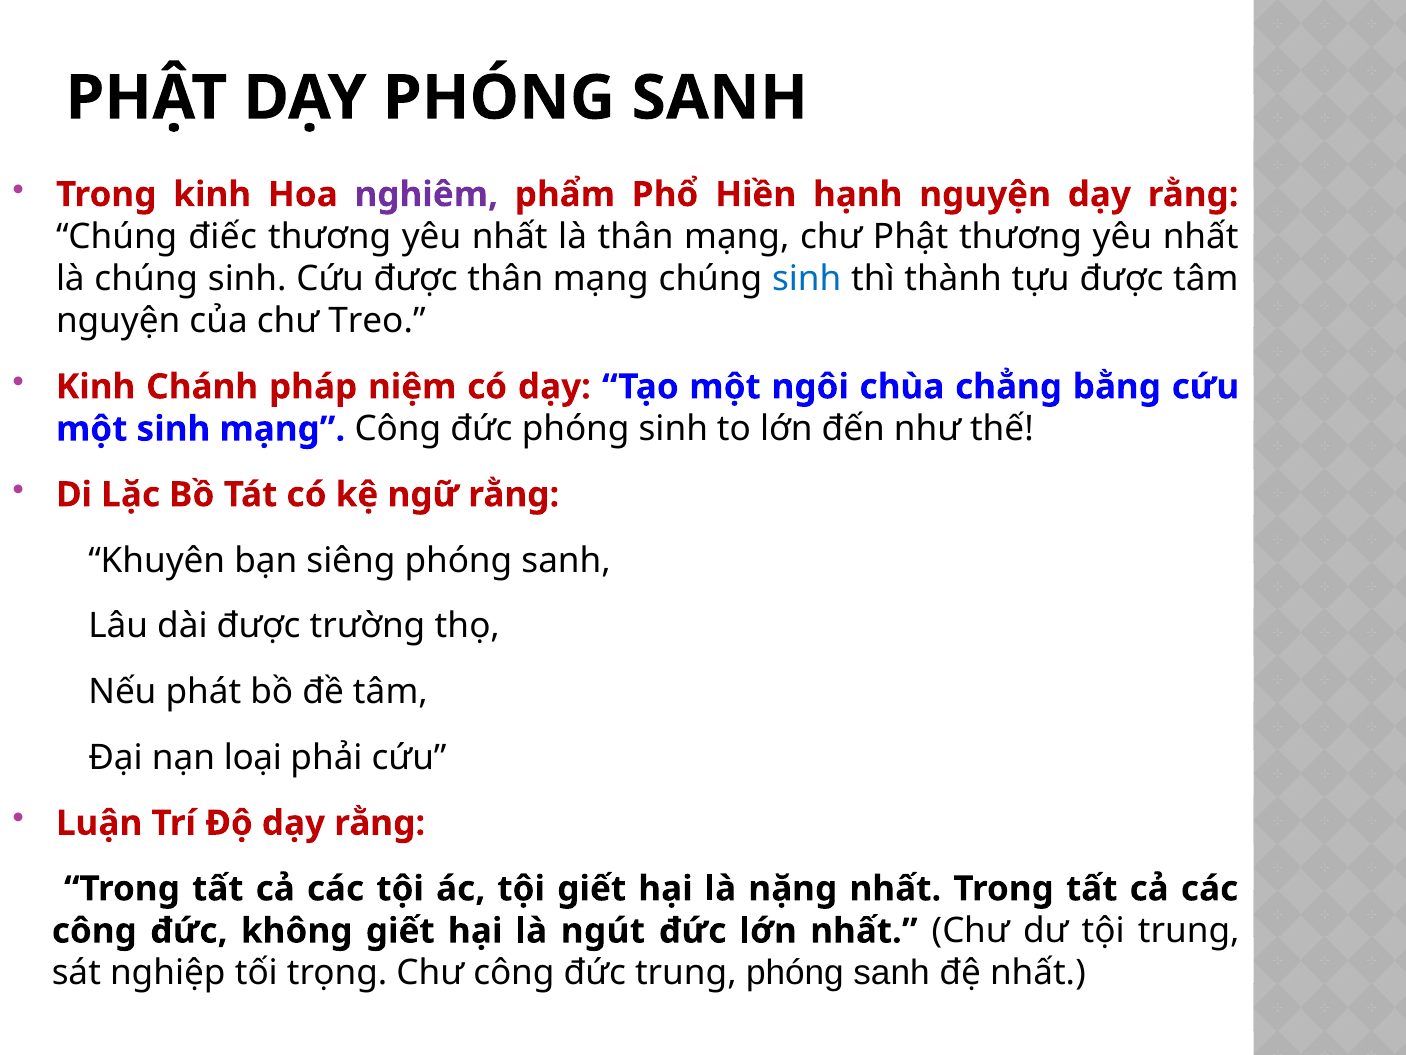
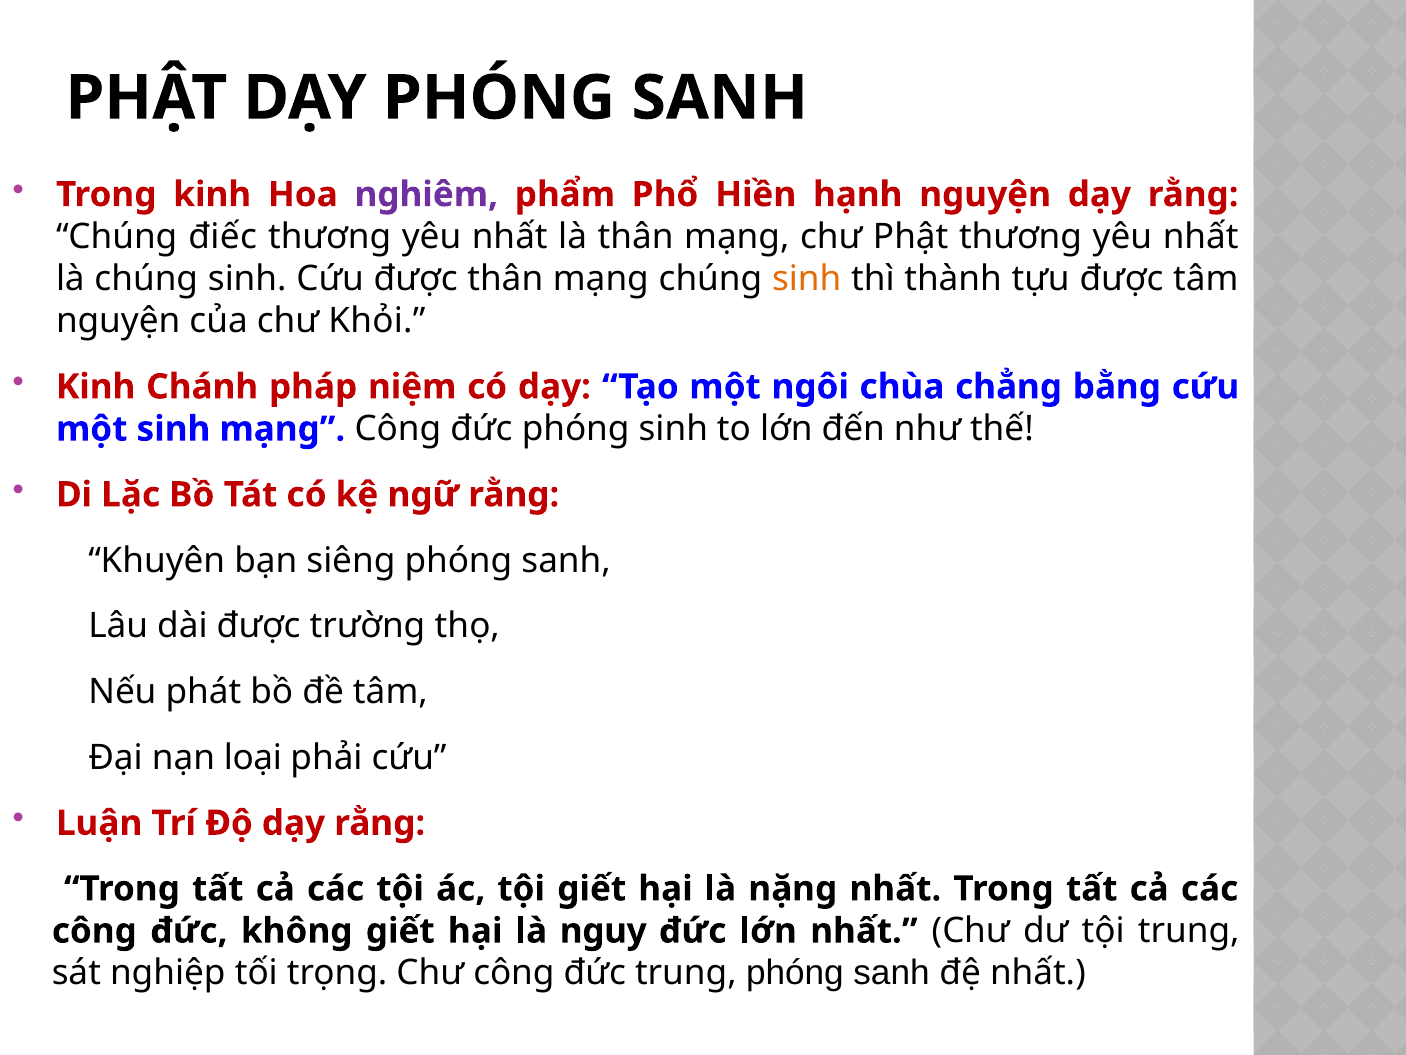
sinh at (807, 279) colour: blue -> orange
Treo: Treo -> Khỏi
ngút: ngút -> nguy
